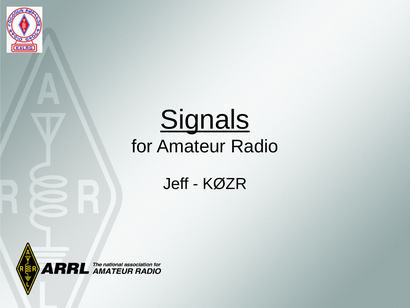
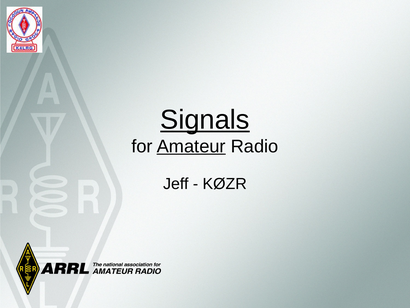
Amateur underline: none -> present
